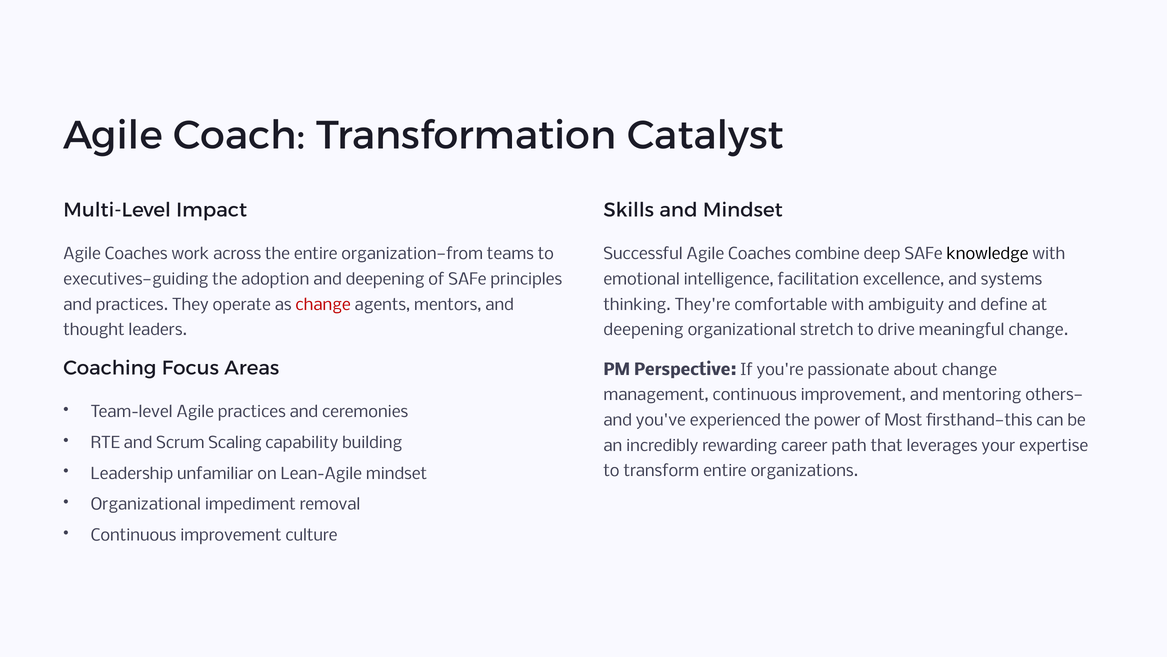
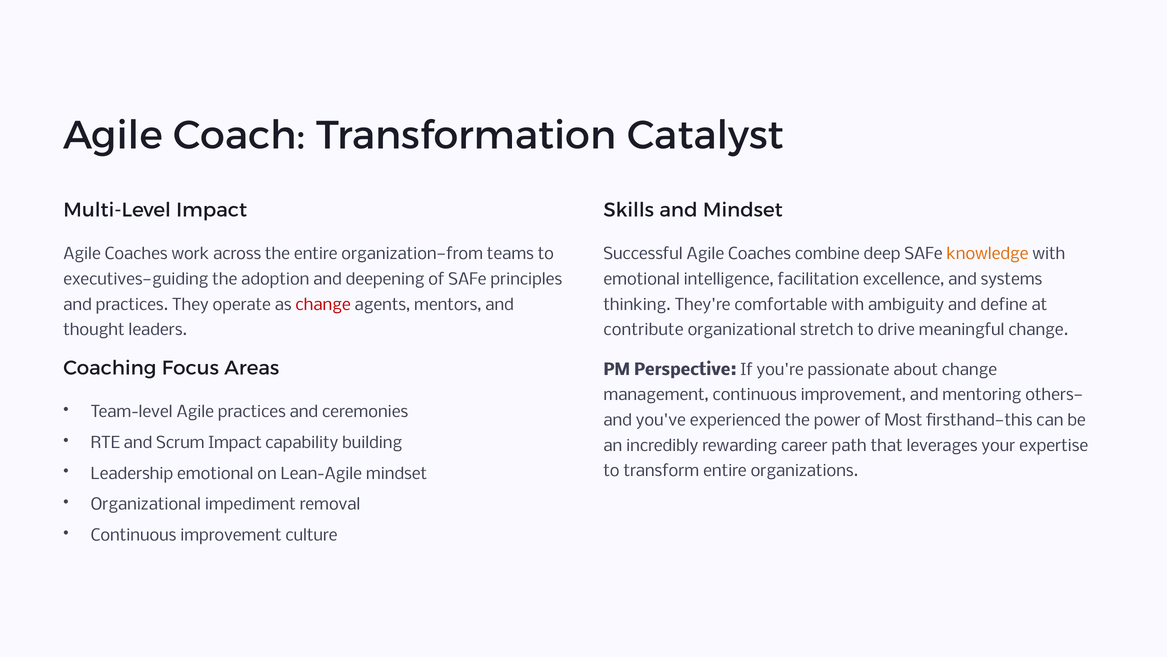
knowledge colour: black -> orange
deepening at (643, 330): deepening -> contribute
Scrum Scaling: Scaling -> Impact
Leadership unfamiliar: unfamiliar -> emotional
